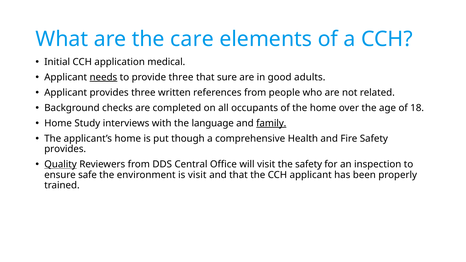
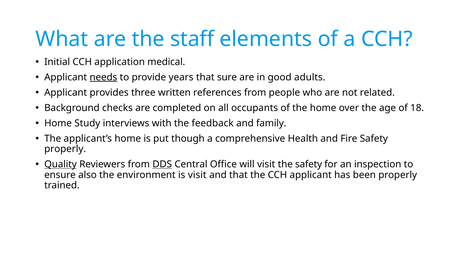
care: care -> staff
provide three: three -> years
language: language -> feedback
family underline: present -> none
provides at (65, 149): provides -> properly
DDS underline: none -> present
safe: safe -> also
